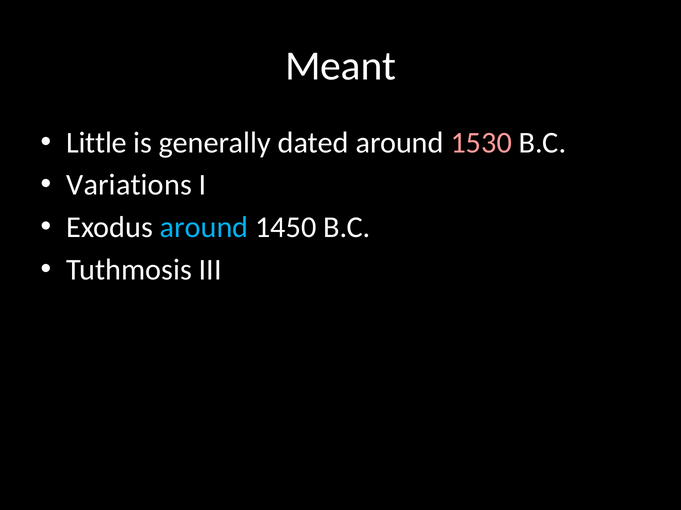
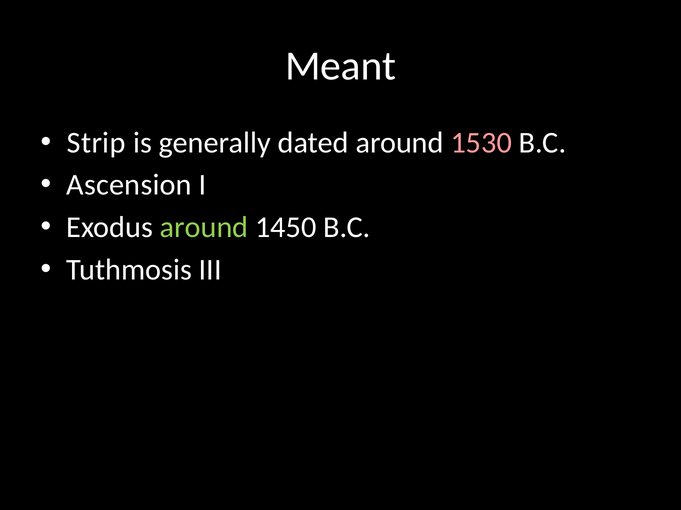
Little: Little -> Strip
Variations: Variations -> Ascension
around at (204, 228) colour: light blue -> light green
